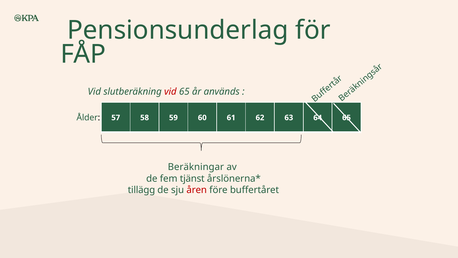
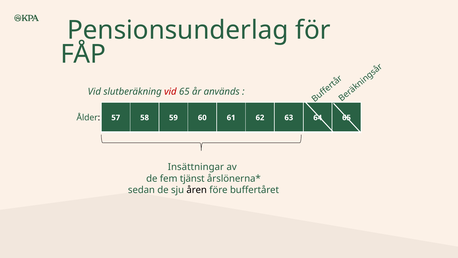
Beräkningar: Beräkningar -> Insättningar
tillägg: tillägg -> sedan
åren colour: red -> black
